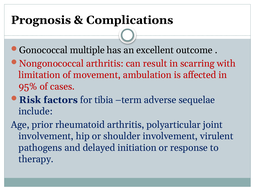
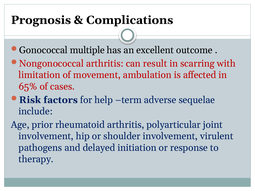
95%: 95% -> 65%
tibia: tibia -> help
